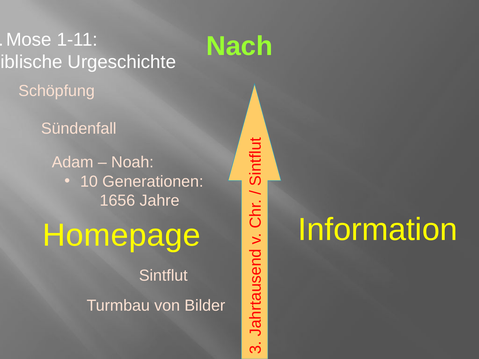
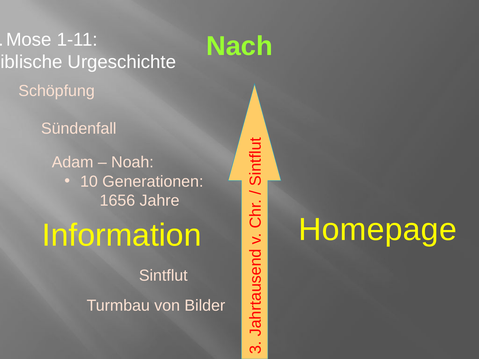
Information: Information -> Homepage
Homepage: Homepage -> Information
